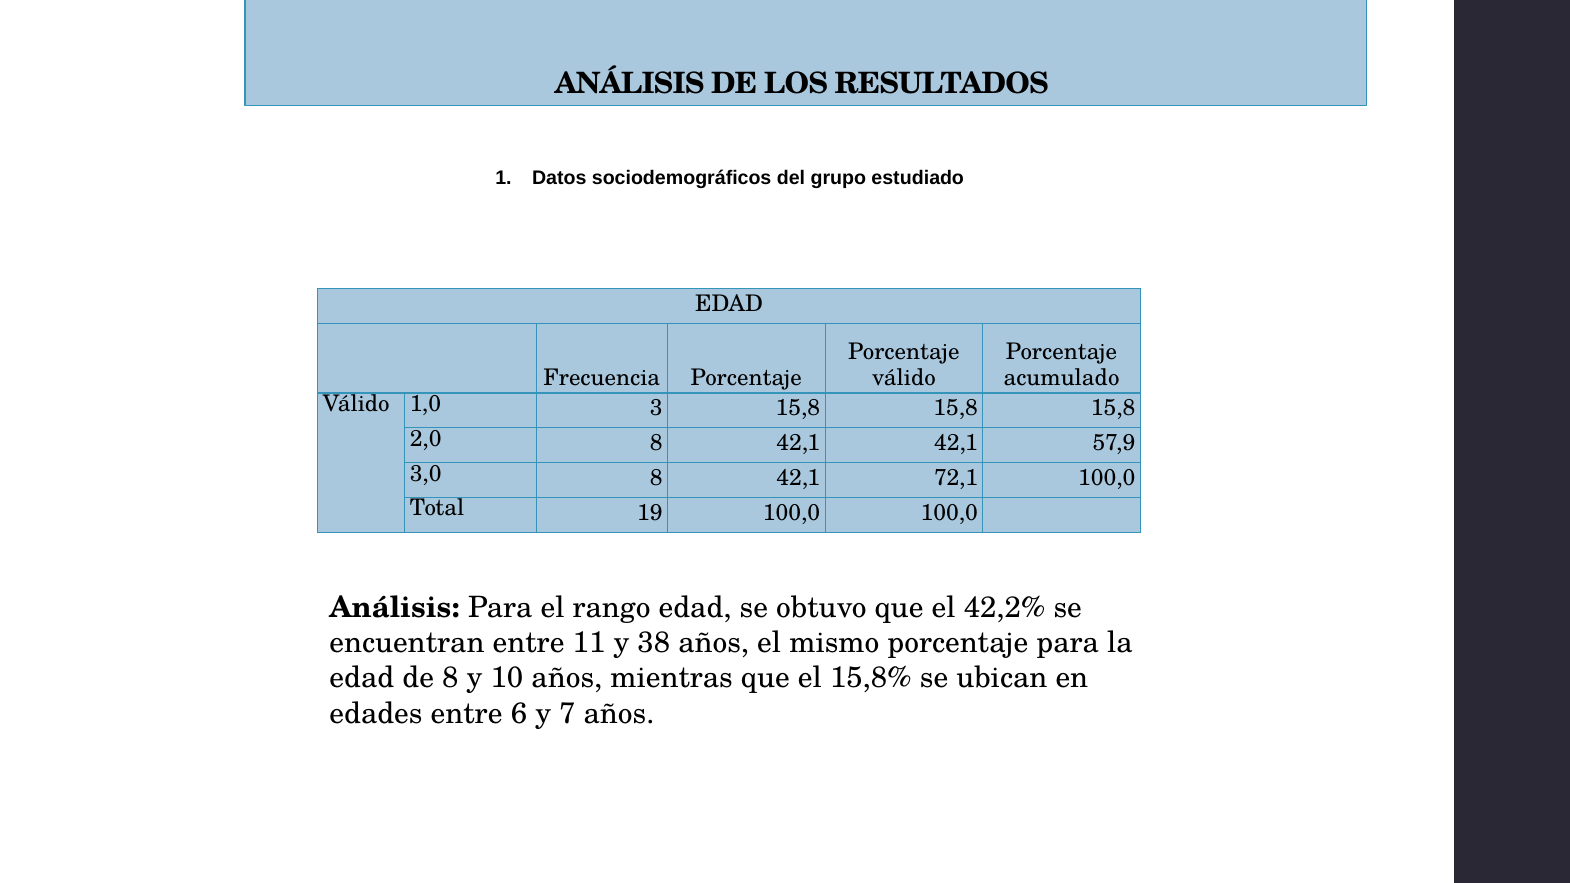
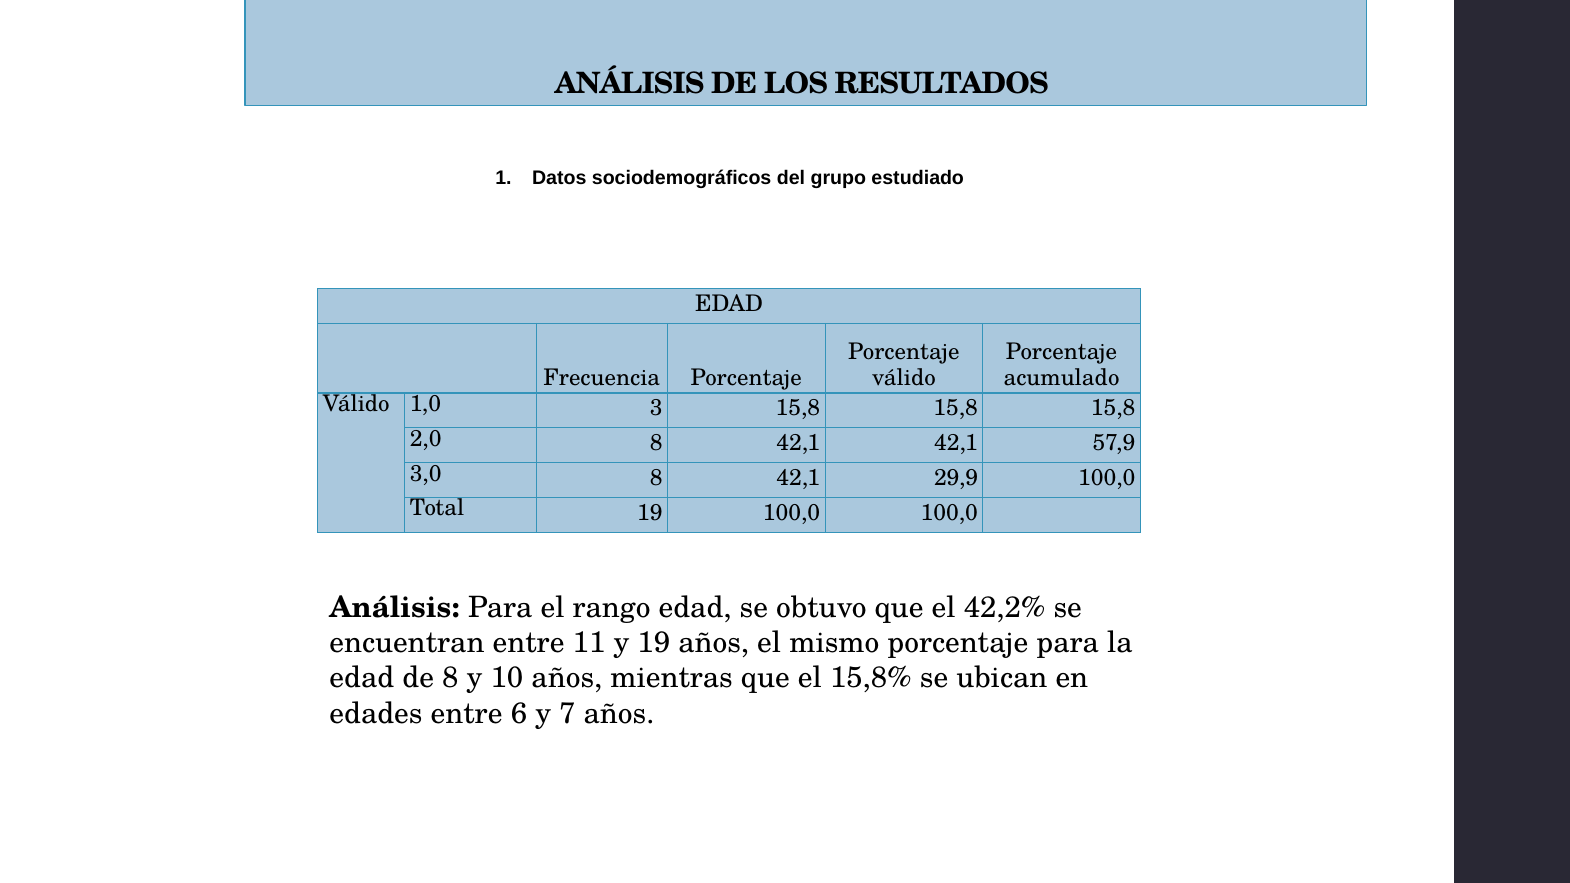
72,1: 72,1 -> 29,9
y 38: 38 -> 19
